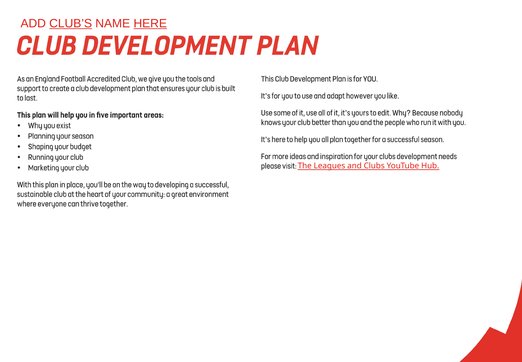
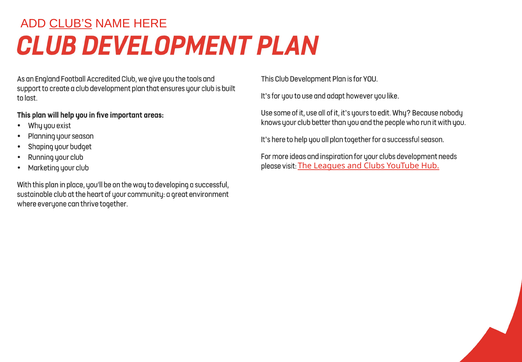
HERE underline: present -> none
